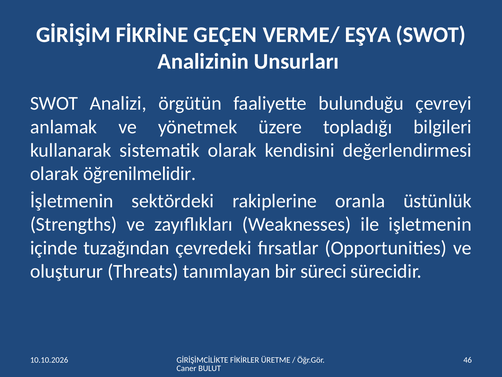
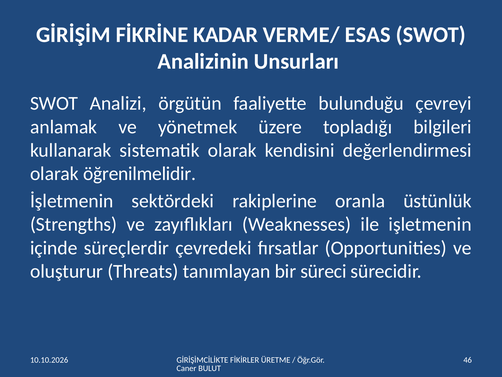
GEÇEN: GEÇEN -> KADAR
EŞYA: EŞYA -> ESAS
tuzağından: tuzağından -> süreçlerdir
